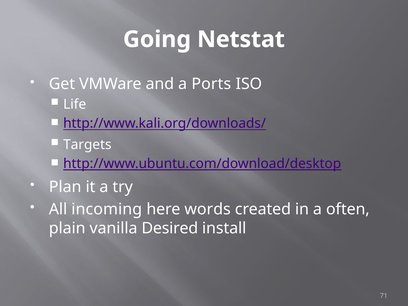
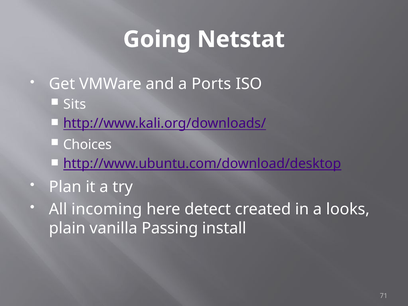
Life: Life -> Sits
Targets: Targets -> Choices
words: words -> detect
often: often -> looks
Desired: Desired -> Passing
